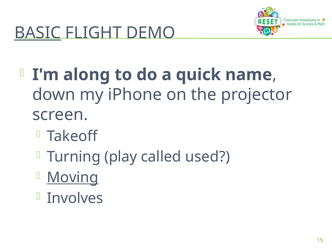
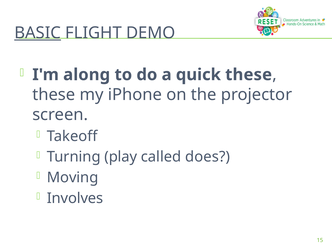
quick name: name -> these
down at (54, 95): down -> these
used: used -> does
Moving underline: present -> none
